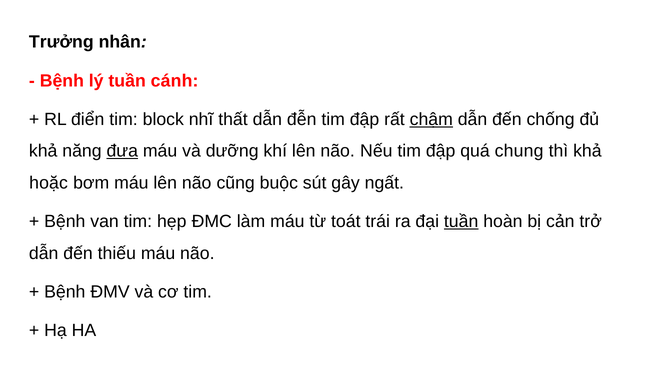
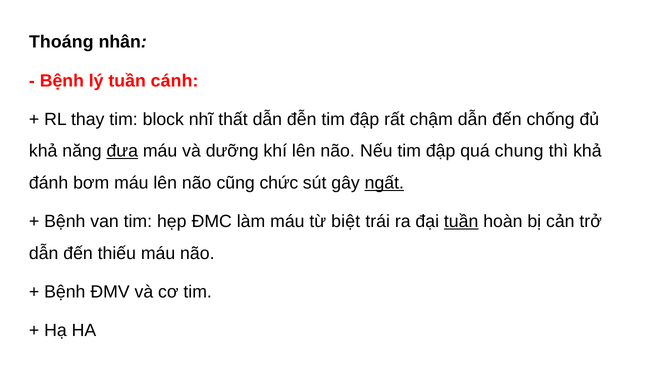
Trưởng: Trưởng -> Thoáng
điển: điển -> thay
chậm underline: present -> none
hoặc: hoặc -> đánh
buộc: buộc -> chức
ngất underline: none -> present
toát: toát -> biệt
